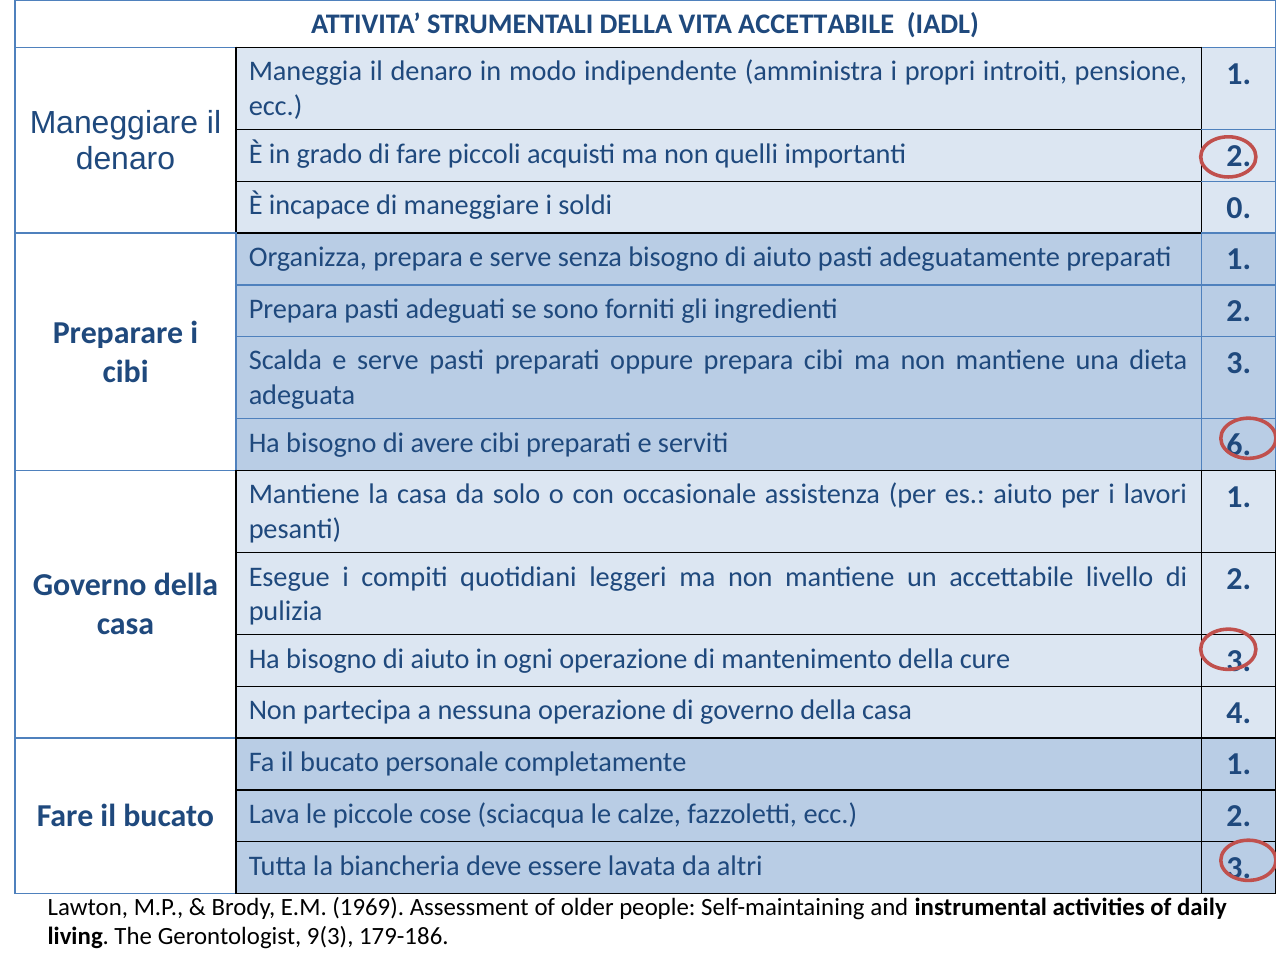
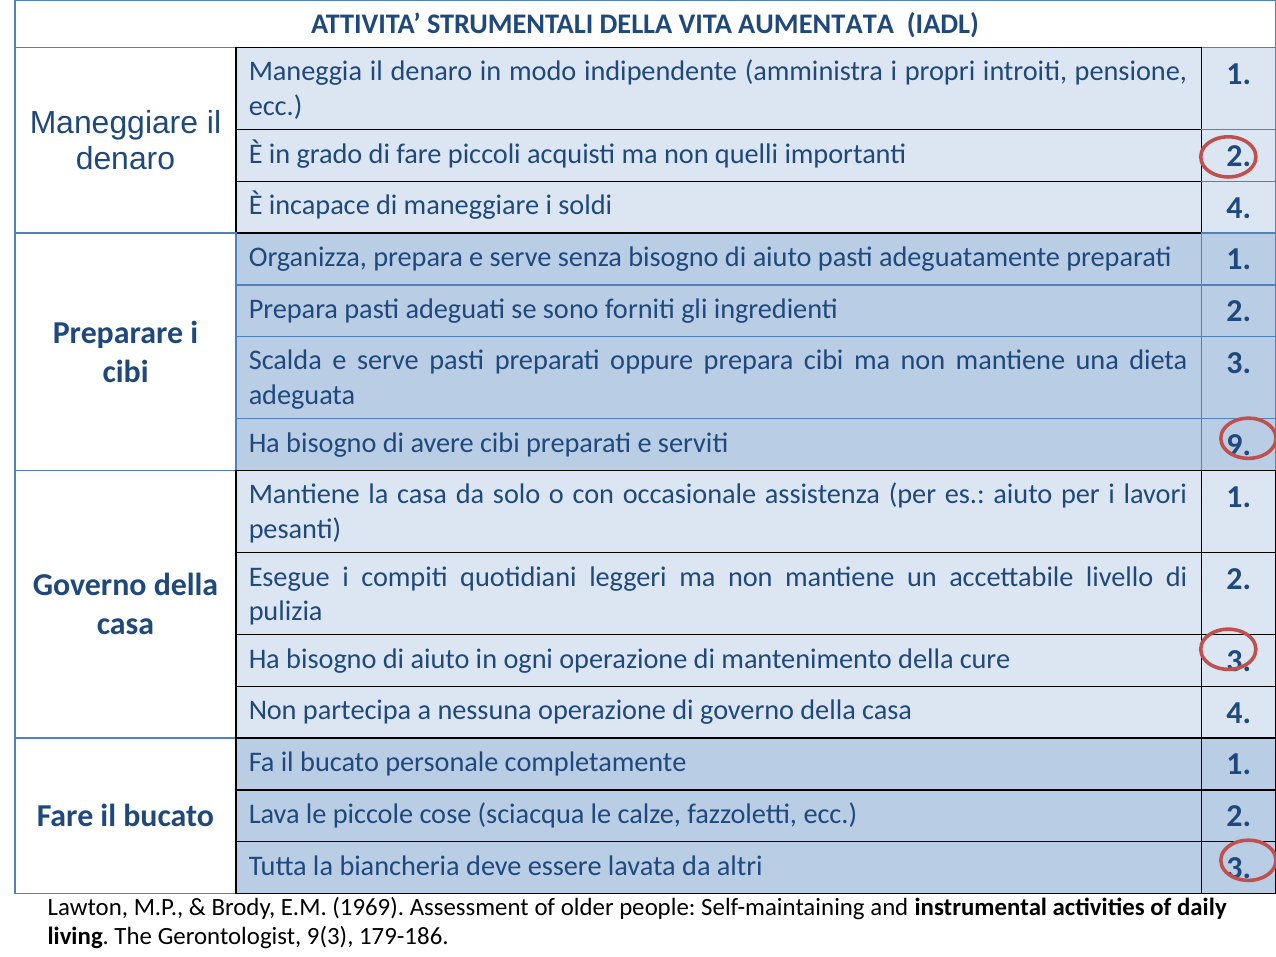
VITA ACCETTABILE: ACCETTABILE -> AUMENTATA
soldi 0: 0 -> 4
6: 6 -> 9
